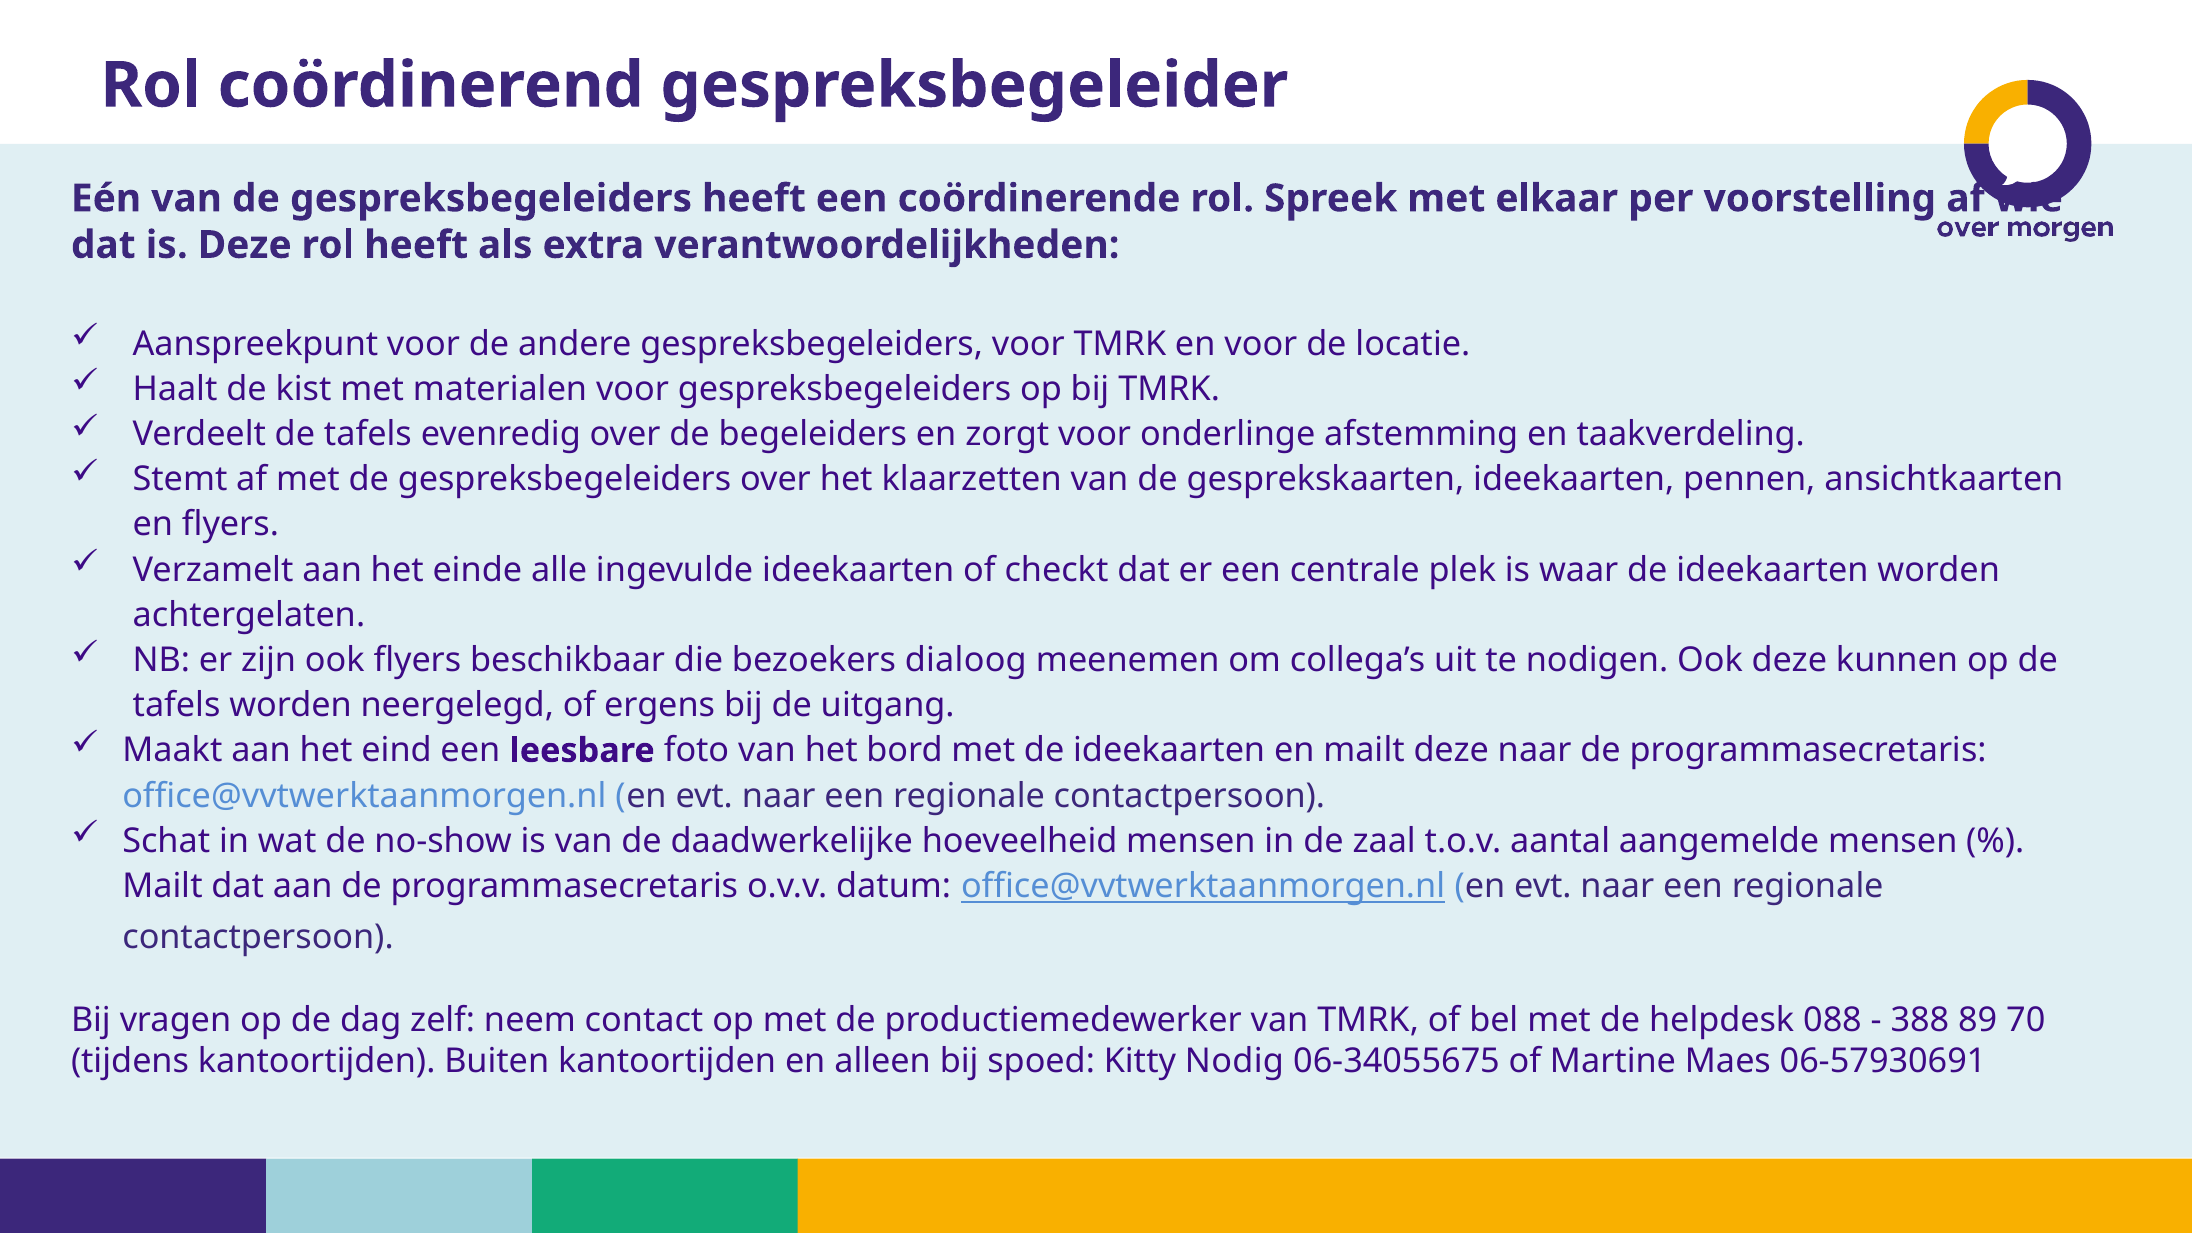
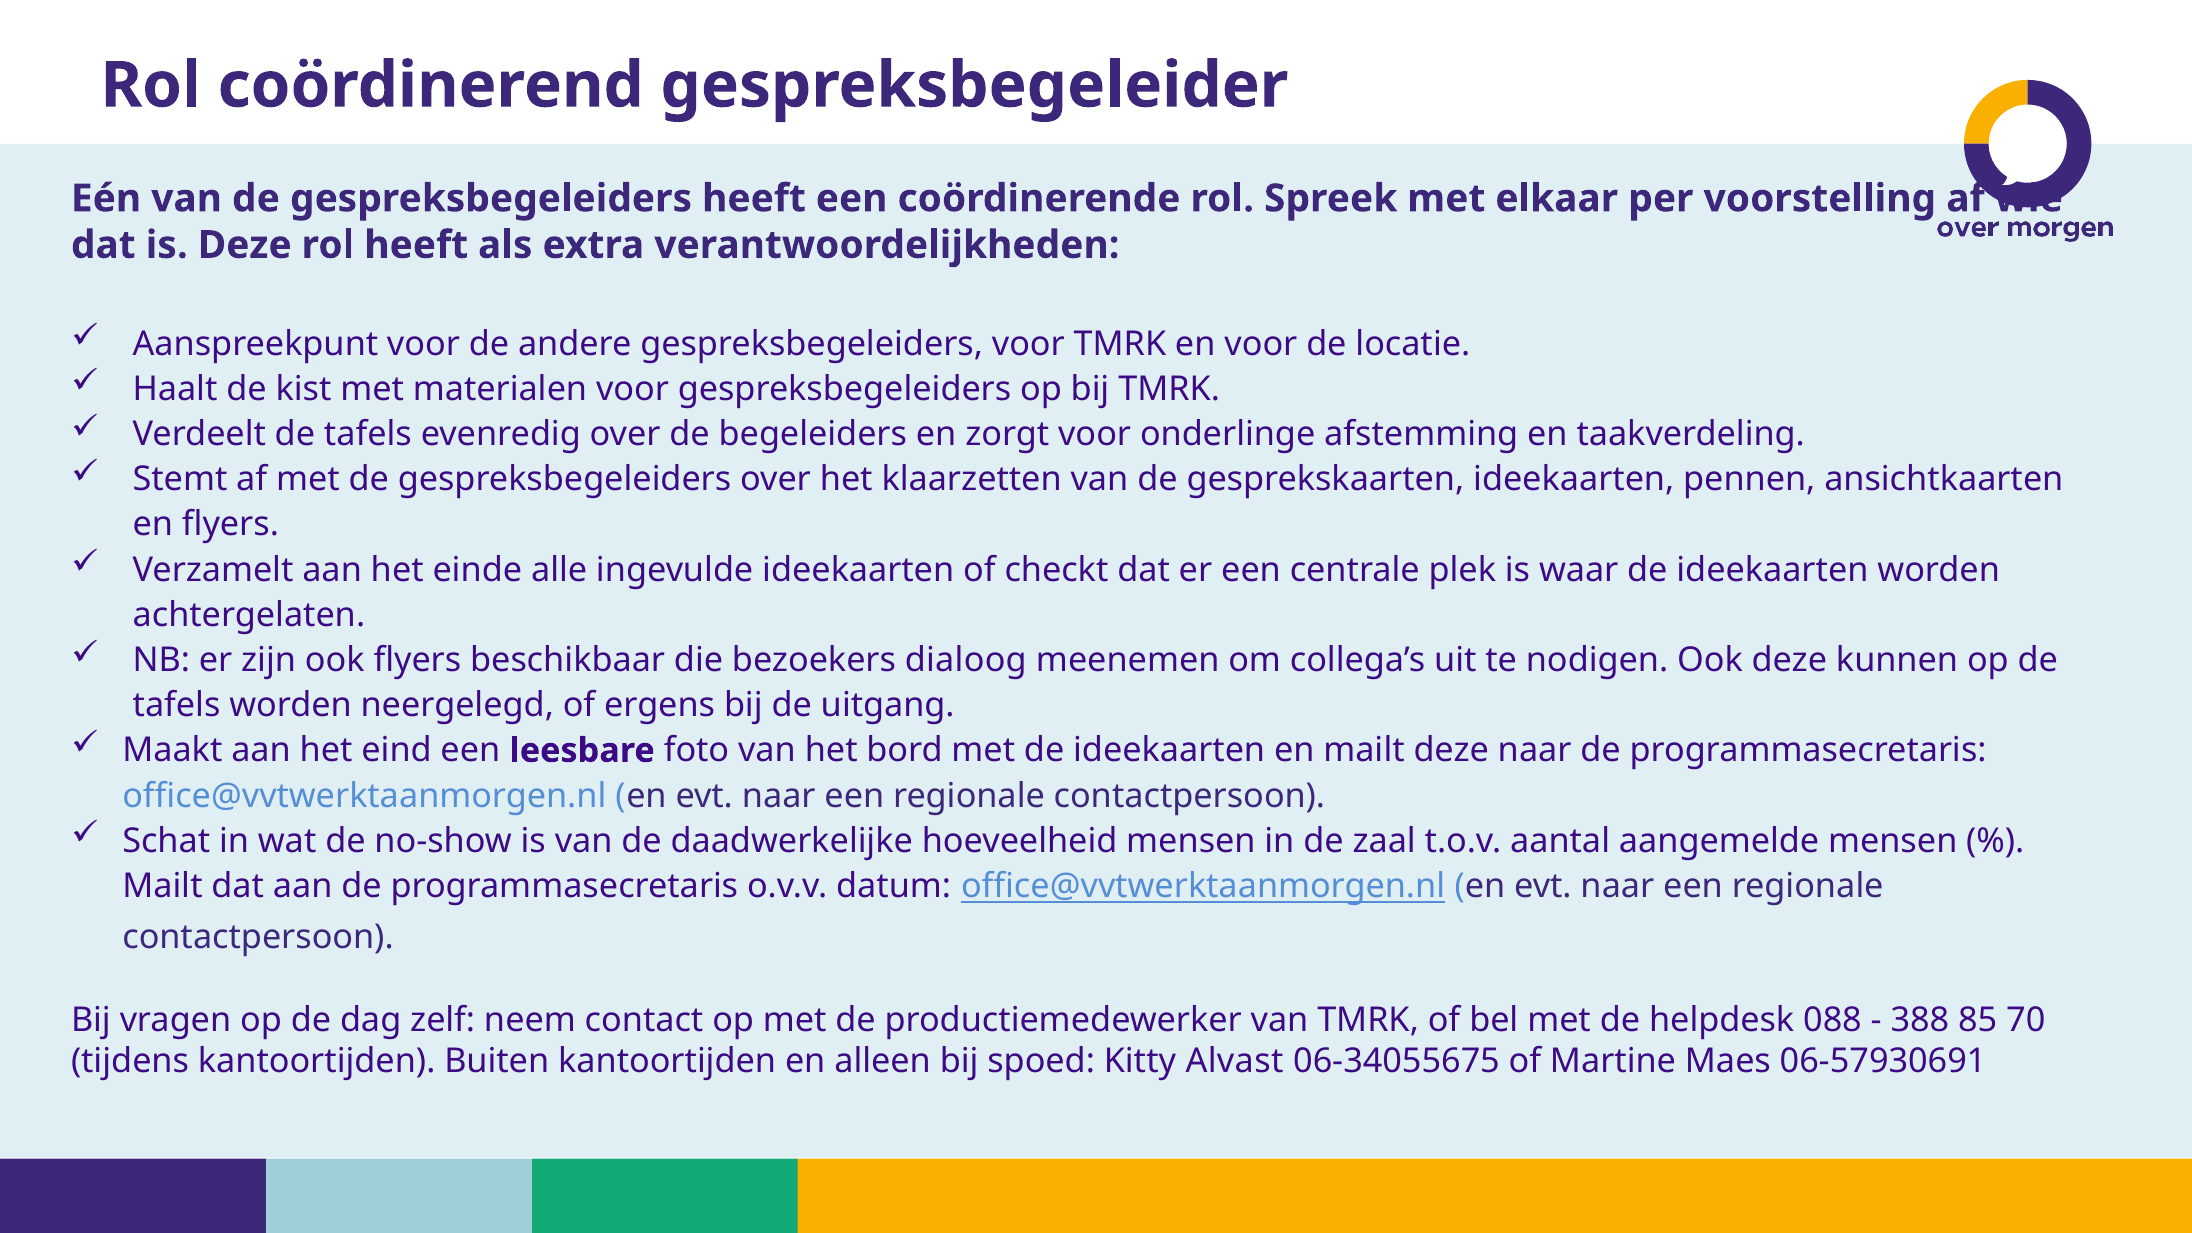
89: 89 -> 85
Nodig: Nodig -> Alvast
